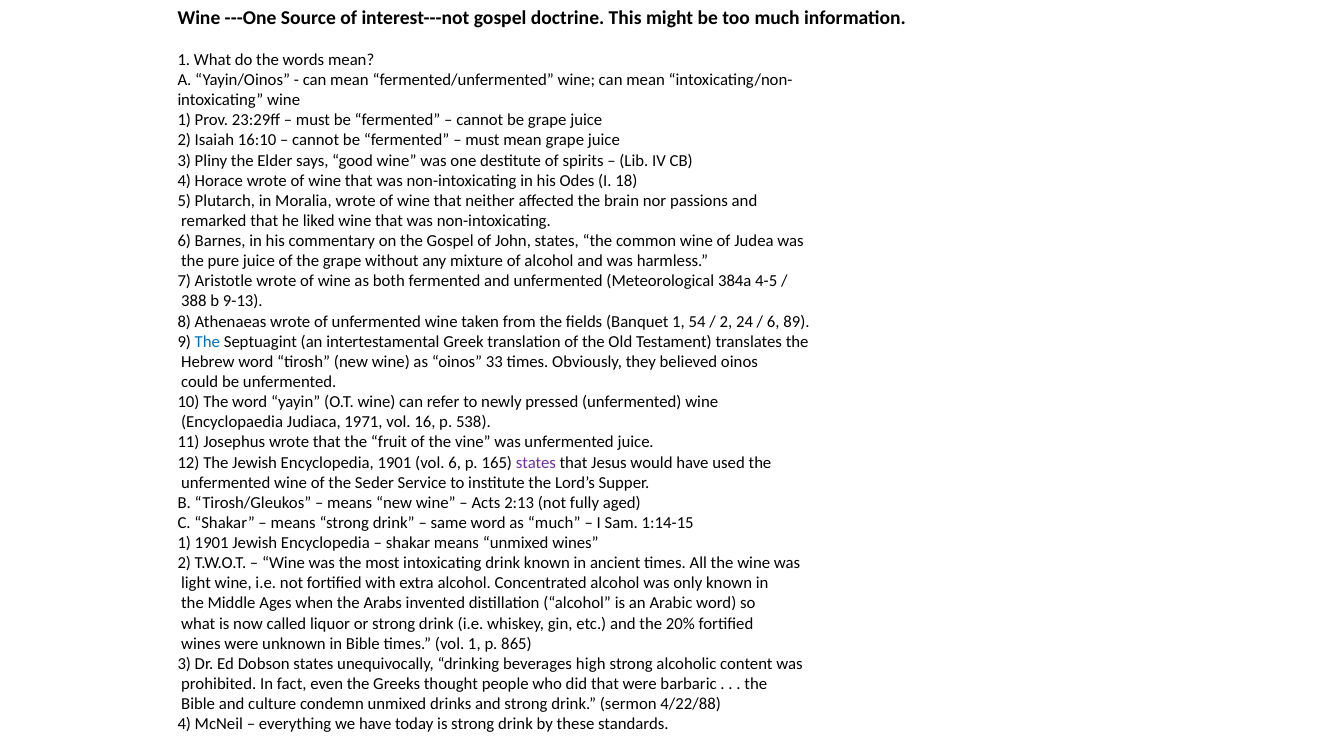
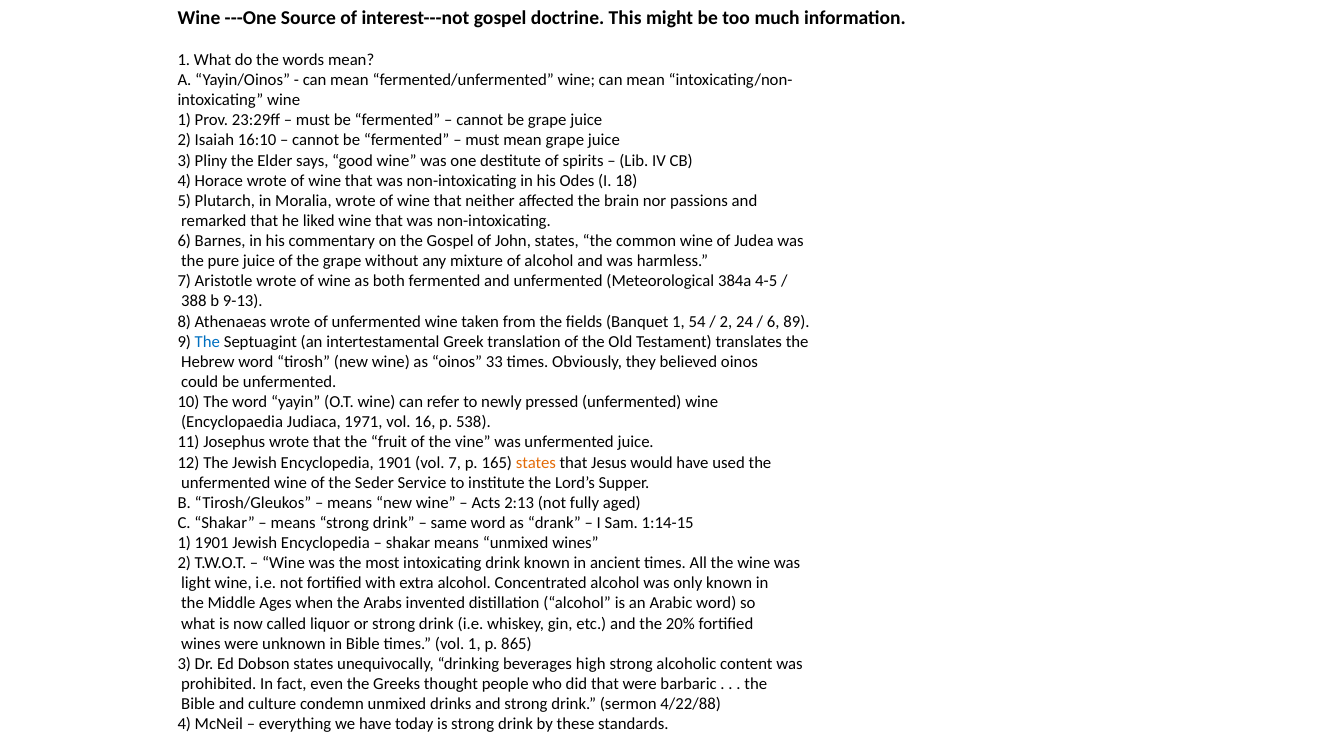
vol 6: 6 -> 7
states at (536, 462) colour: purple -> orange
as much: much -> drank
